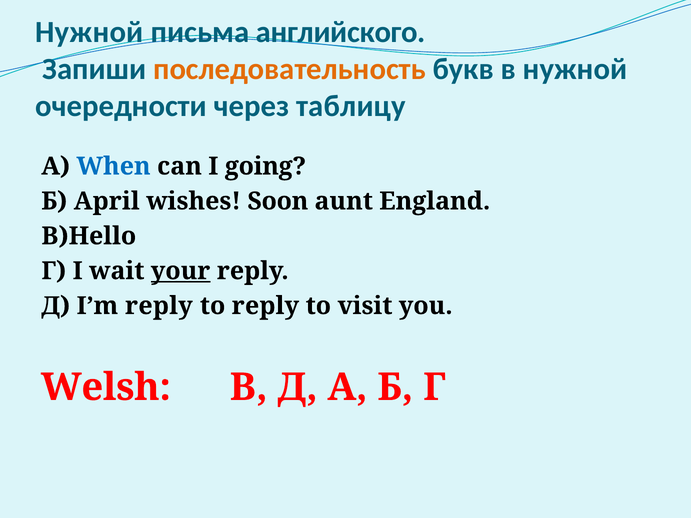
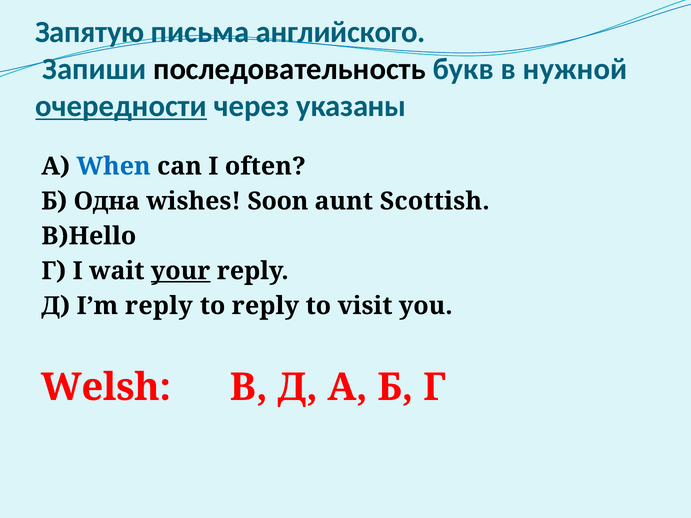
Нужной at (89, 32): Нужной -> Запятую
последовательность colour: orange -> black
очередности underline: none -> present
таблицу: таблицу -> указаны
going: going -> often
April: April -> Одна
England: England -> Scottish
